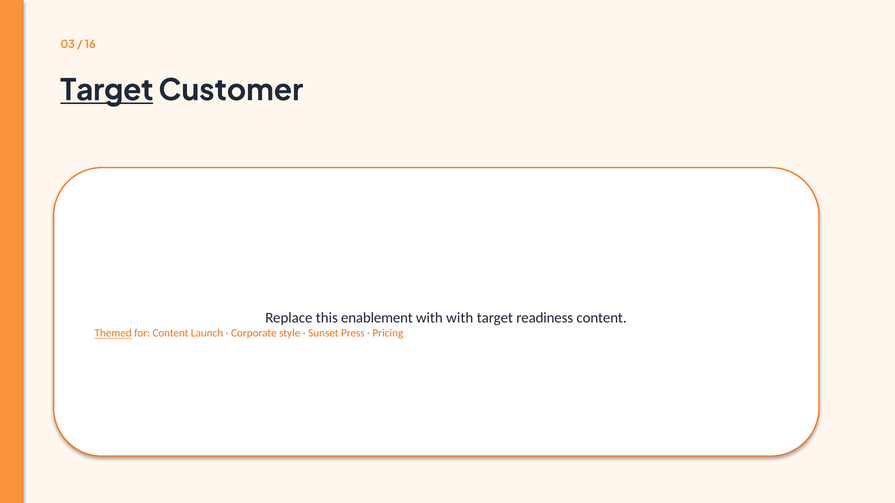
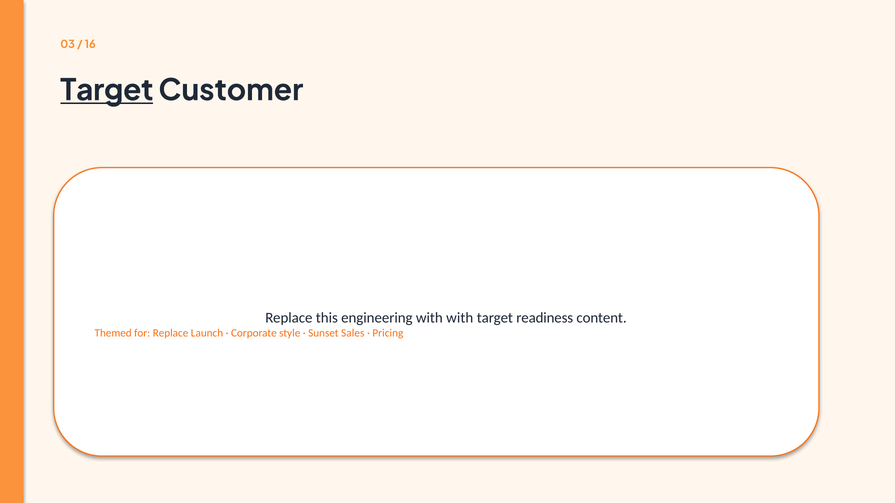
enablement: enablement -> engineering
Themed underline: present -> none
for Content: Content -> Replace
Press: Press -> Sales
